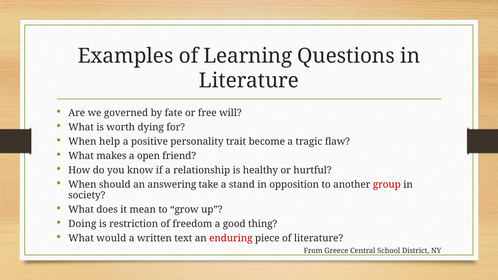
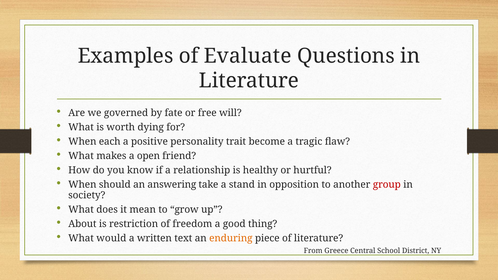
Learning: Learning -> Evaluate
help: help -> each
Doing: Doing -> About
enduring colour: red -> orange
